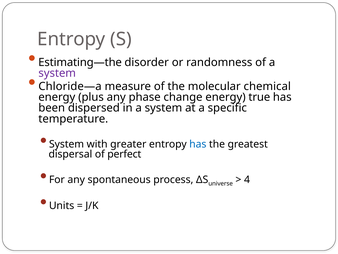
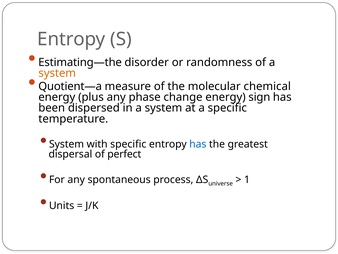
system at (57, 73) colour: purple -> orange
Chloride—a: Chloride—a -> Quotient—a
true: true -> sign
with greater: greater -> specific
4: 4 -> 1
